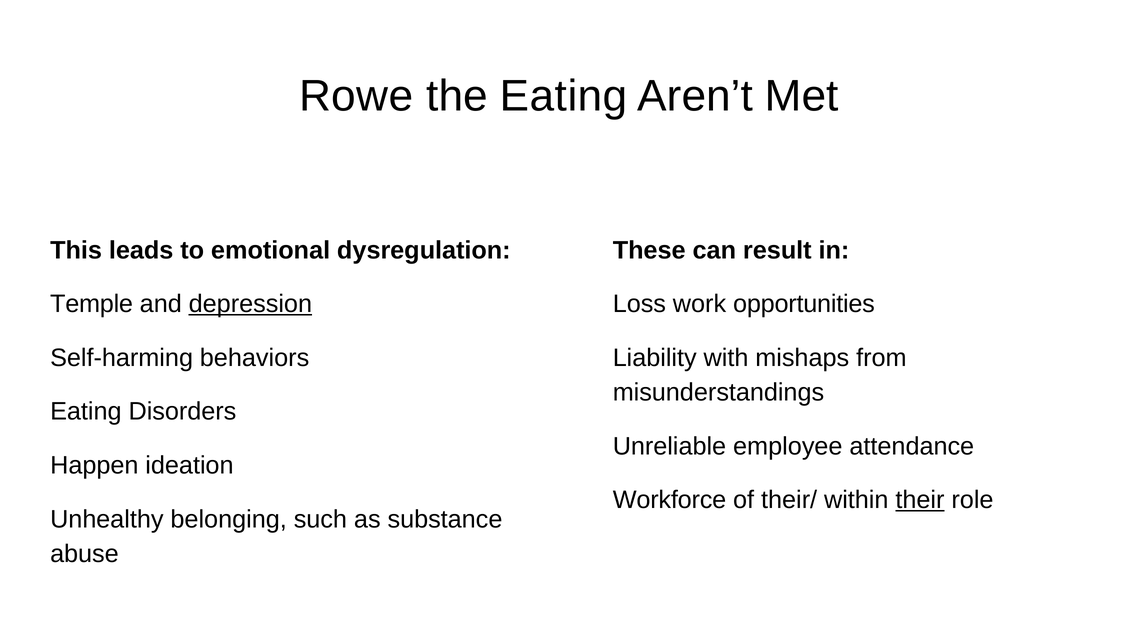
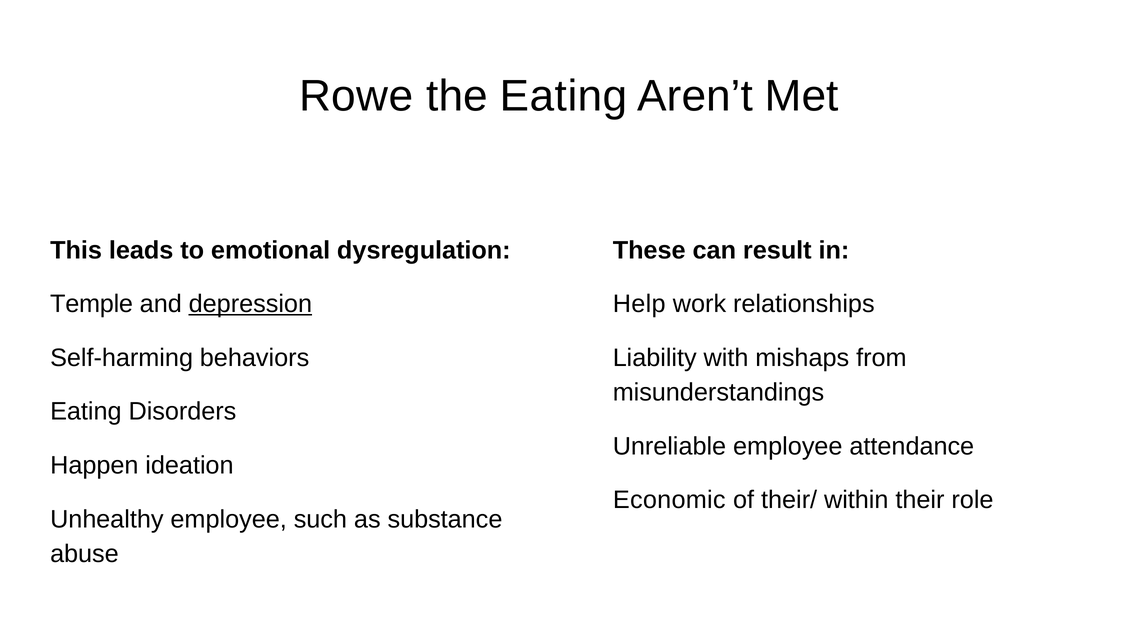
Loss: Loss -> Help
opportunities: opportunities -> relationships
Workforce: Workforce -> Economic
their underline: present -> none
Unhealthy belonging: belonging -> employee
